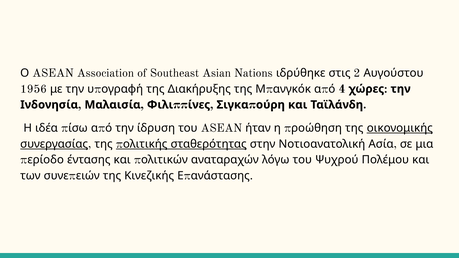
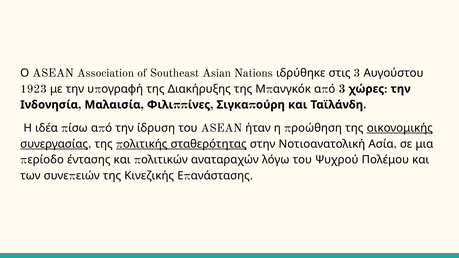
Nations 2: 2 -> 3
1956: 1956 -> 1923
4 at (342, 89): 4 -> 3
